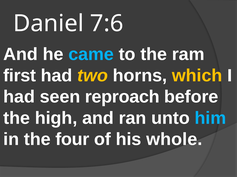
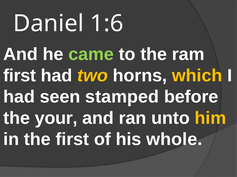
7:6: 7:6 -> 1:6
came colour: light blue -> light green
reproach: reproach -> stamped
high: high -> your
him colour: light blue -> yellow
the four: four -> first
